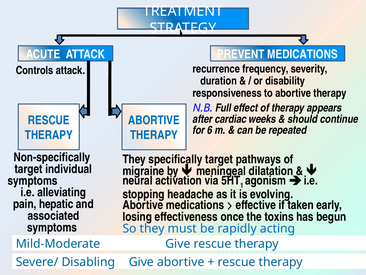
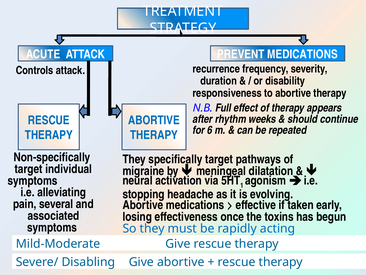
cardiac: cardiac -> rhythm
hepatic: hepatic -> several
